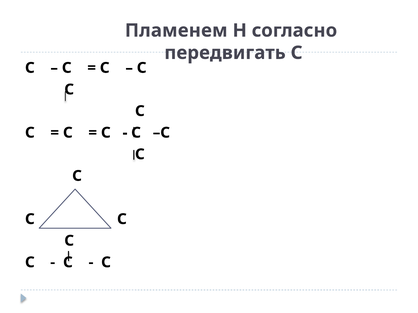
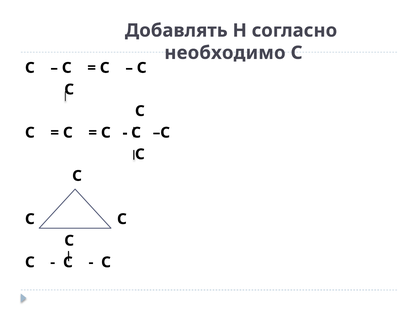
Пламенем: Пламенем -> Добавлять
передвигать: передвигать -> необходимо
